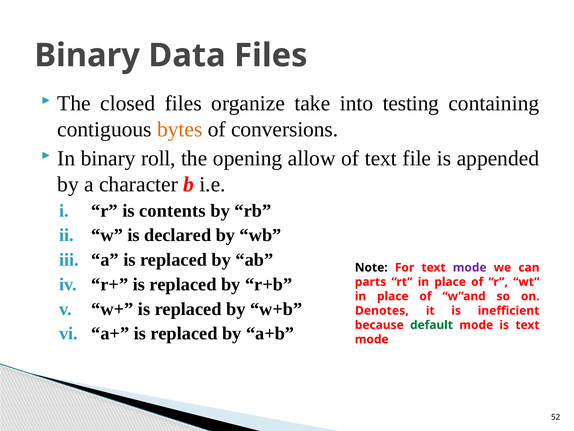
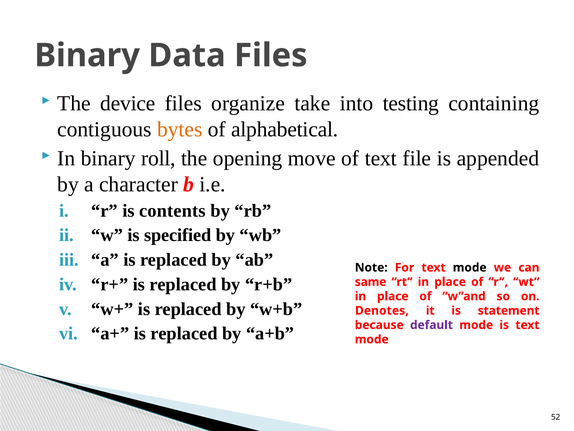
closed: closed -> device
conversions: conversions -> alphabetical
allow: allow -> move
declared: declared -> specified
mode at (470, 267) colour: purple -> black
parts: parts -> same
inefficient: inefficient -> statement
default colour: green -> purple
